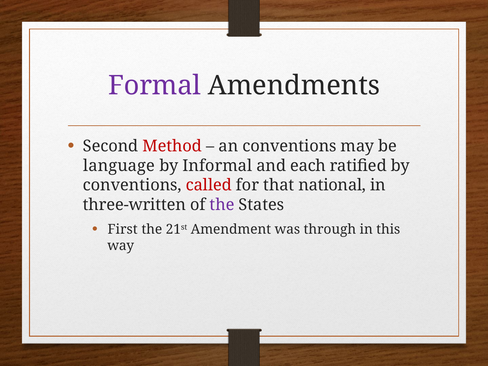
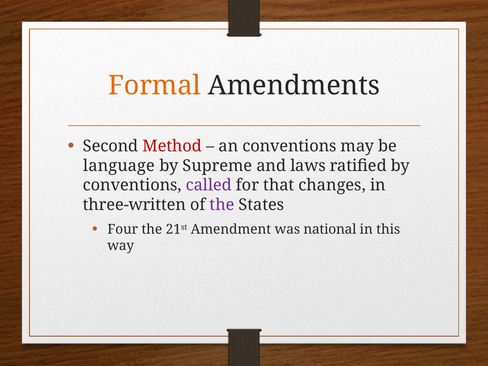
Formal colour: purple -> orange
Informal: Informal -> Supreme
each: each -> laws
called colour: red -> purple
national: national -> changes
First: First -> Four
through: through -> national
